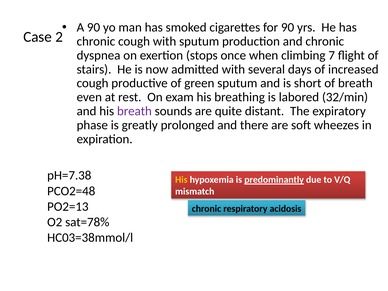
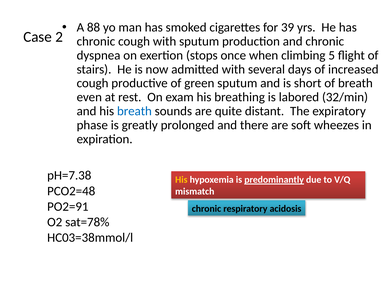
A 90: 90 -> 88
for 90: 90 -> 39
7: 7 -> 5
breath at (134, 111) colour: purple -> blue
PO2=13: PO2=13 -> PO2=91
